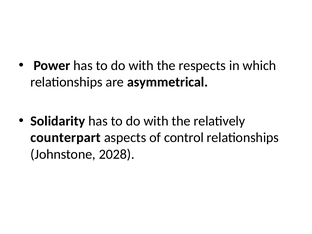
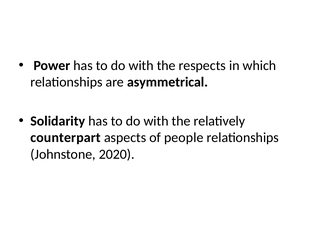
control: control -> people
2028: 2028 -> 2020
